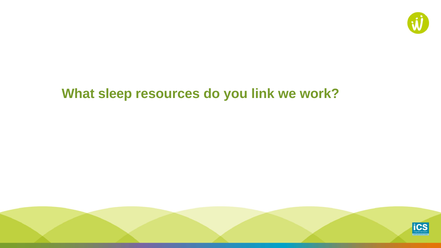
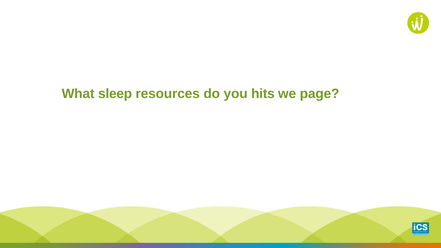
link: link -> hits
work: work -> page
